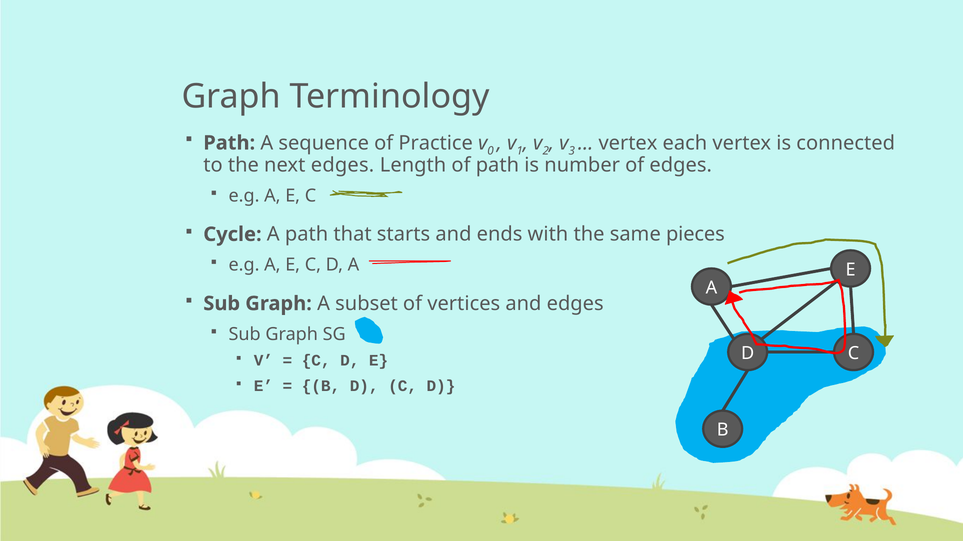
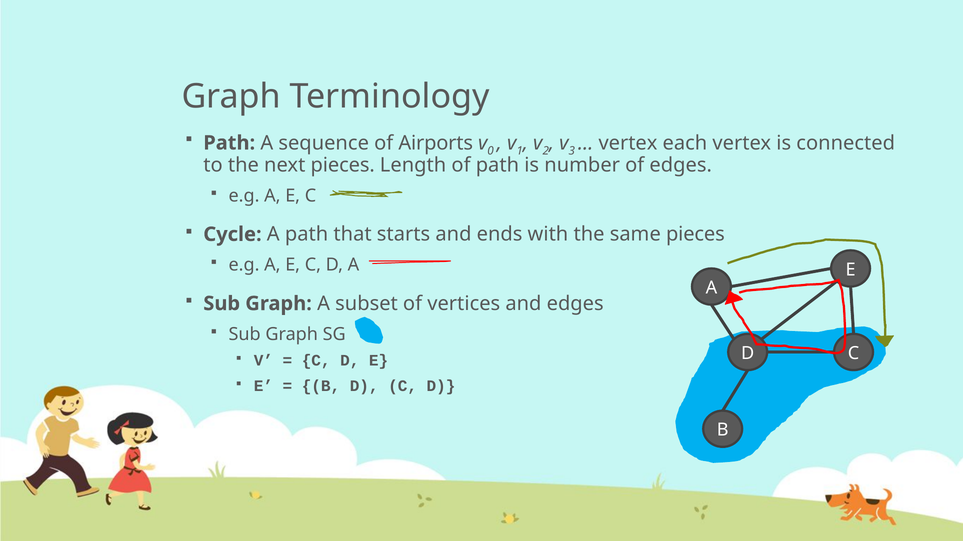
Practice: Practice -> Airports
next edges: edges -> pieces
